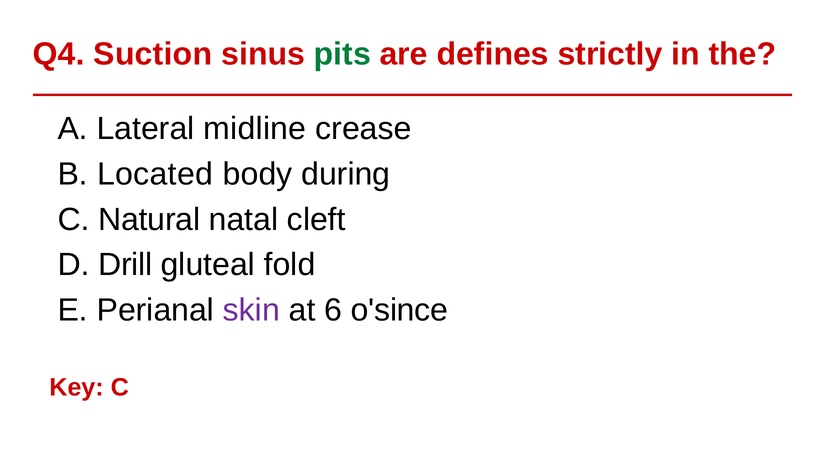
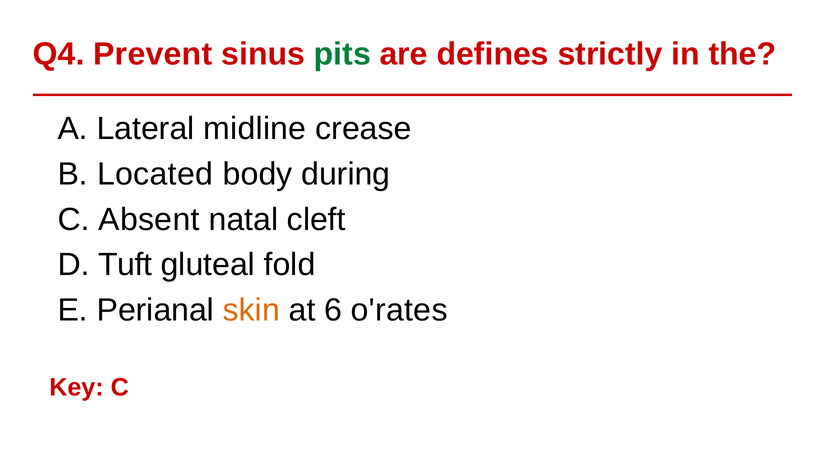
Suction: Suction -> Prevent
Natural: Natural -> Absent
Drill: Drill -> Tuft
skin colour: purple -> orange
o'since: o'since -> o'rates
